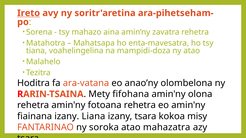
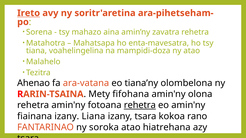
Hoditra: Hoditra -> Ahenao
anao’ny: anao’ny -> tiana’ny
rehetra at (140, 105) underline: none -> present
misy: misy -> rano
mahazatra: mahazatra -> hiatrehana
